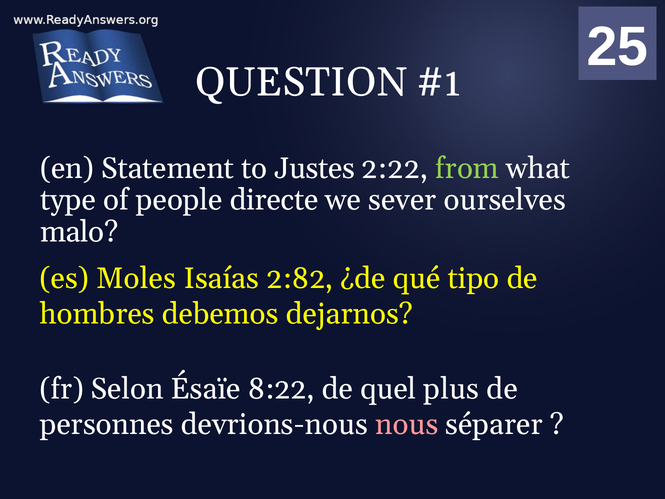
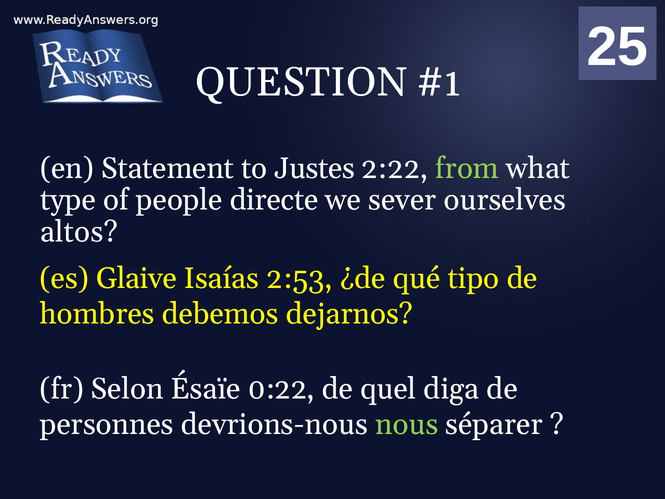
malo: malo -> altos
Moles: Moles -> Glaive
2:82: 2:82 -> 2:53
8:22: 8:22 -> 0:22
plus: plus -> diga
nous colour: pink -> light green
